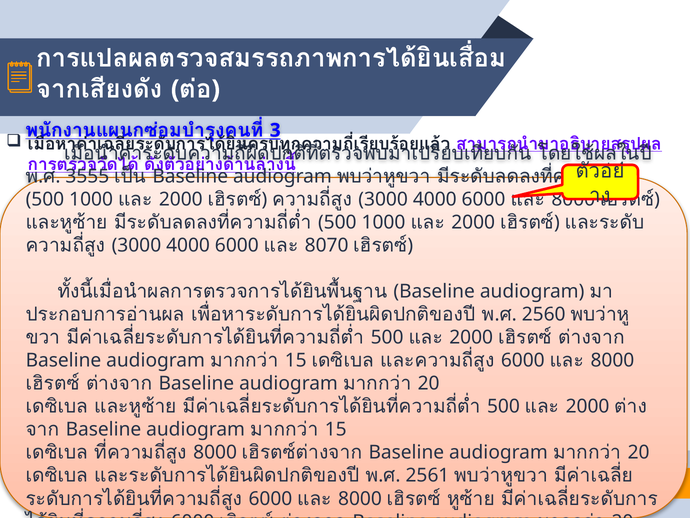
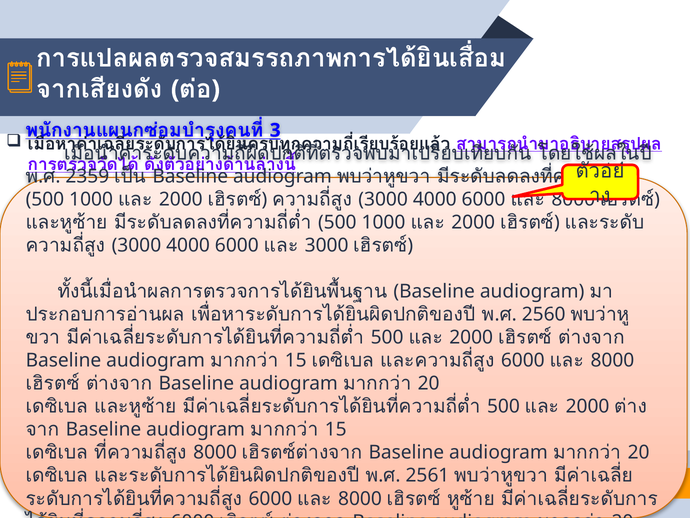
3555: 3555 -> 2359
8070 at (327, 245): 8070 -> 3000
